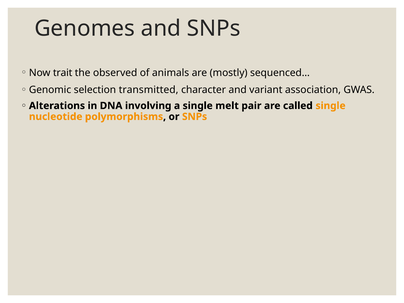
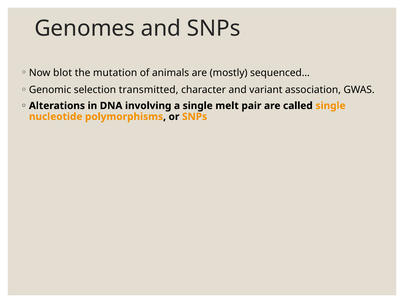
trait: trait -> blot
observed: observed -> mutation
